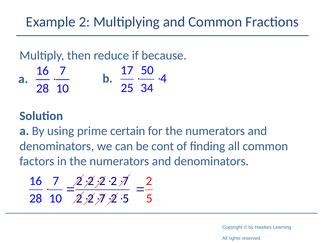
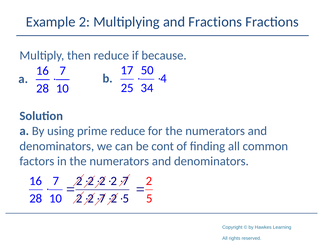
and Common: Common -> Fractions
prime certain: certain -> reduce
